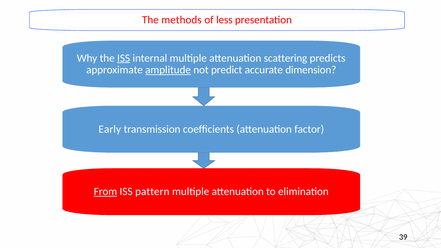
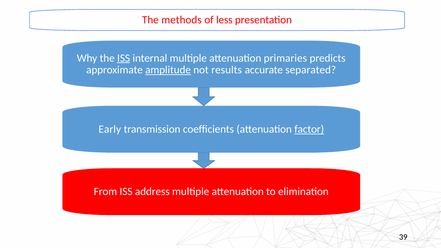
scattering: scattering -> primaries
predict: predict -> results
dimension: dimension -> separated
factor underline: none -> present
From underline: present -> none
pattern: pattern -> address
